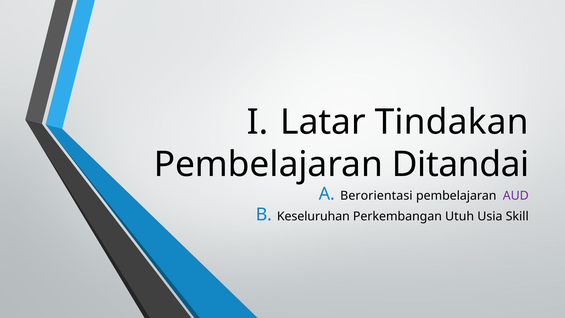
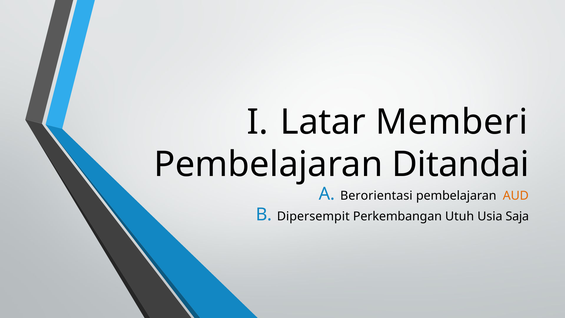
Tindakan: Tindakan -> Memberi
AUD colour: purple -> orange
Keseluruhan: Keseluruhan -> Dipersempit
Skill: Skill -> Saja
